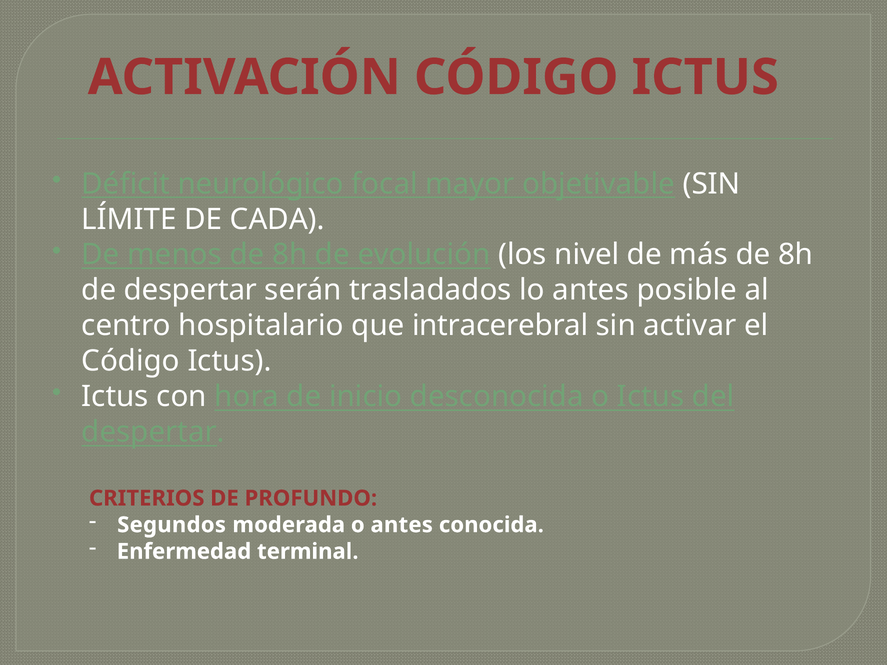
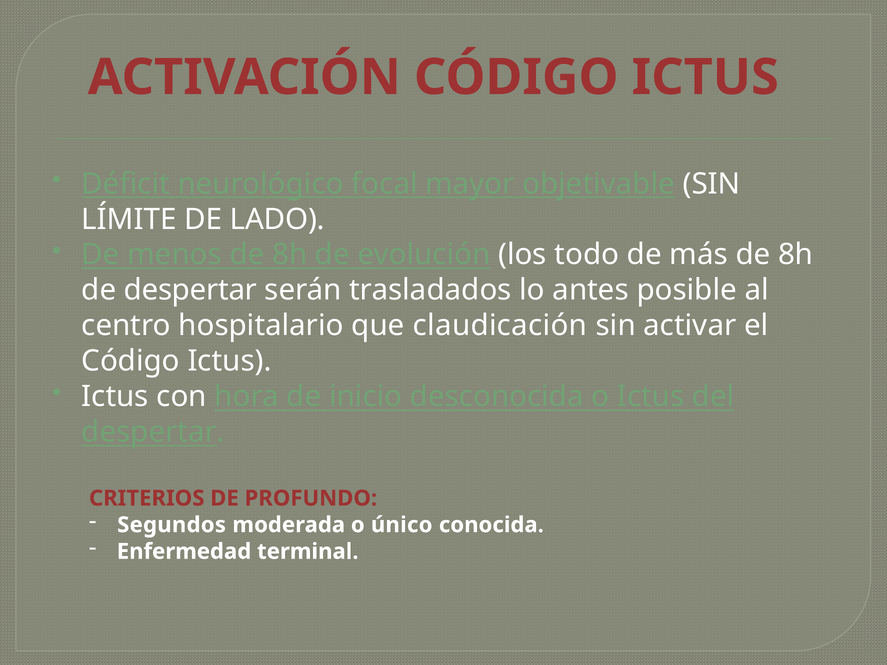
CADA: CADA -> LADO
nivel: nivel -> todo
intracerebral: intracerebral -> claudicación
o antes: antes -> único
